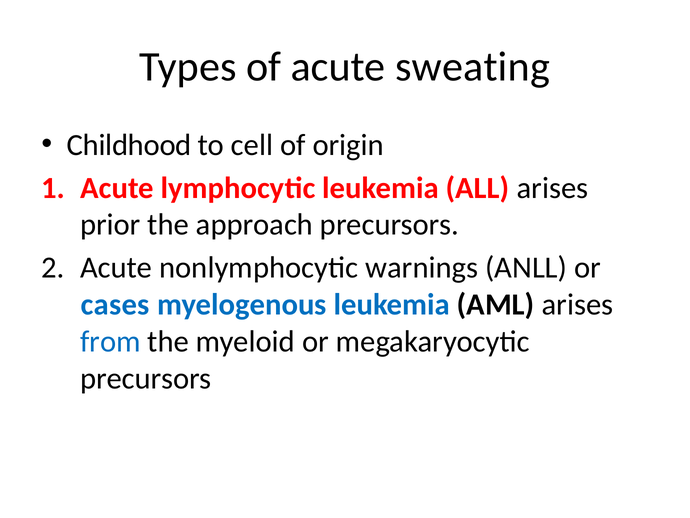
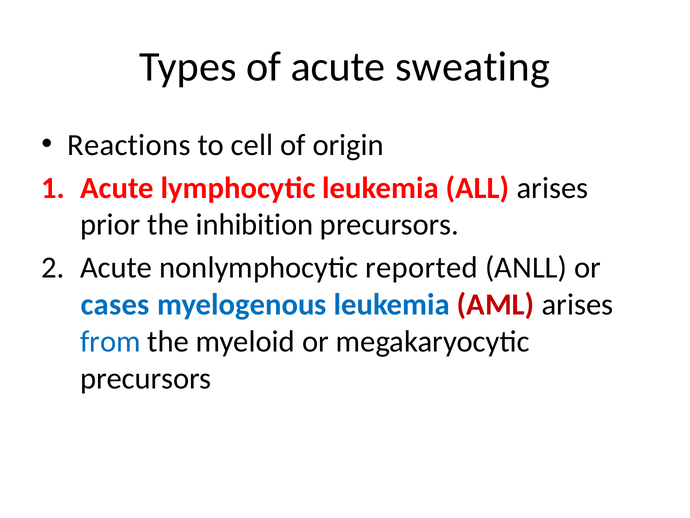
Childhood: Childhood -> Reactions
approach: approach -> inhibition
warnings: warnings -> reported
AML colour: black -> red
